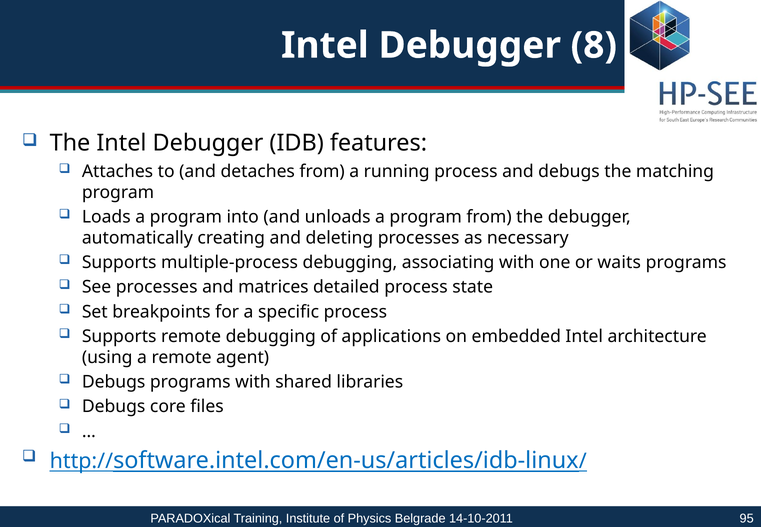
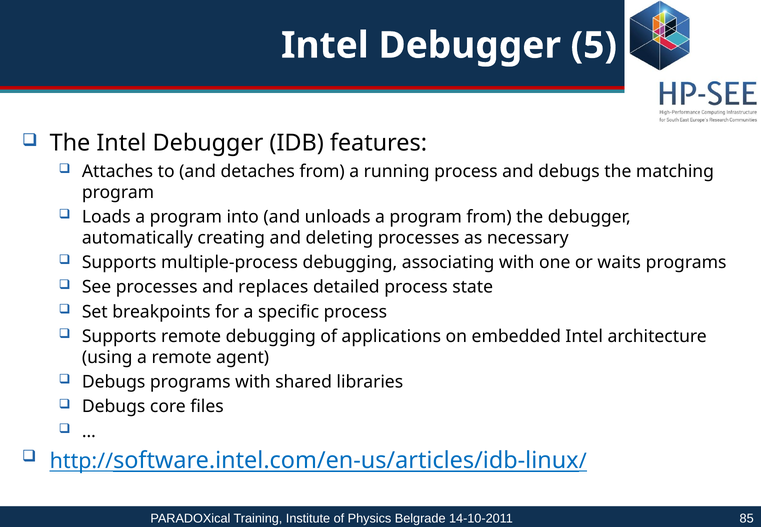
8: 8 -> 5
matrices: matrices -> replaces
95: 95 -> 85
